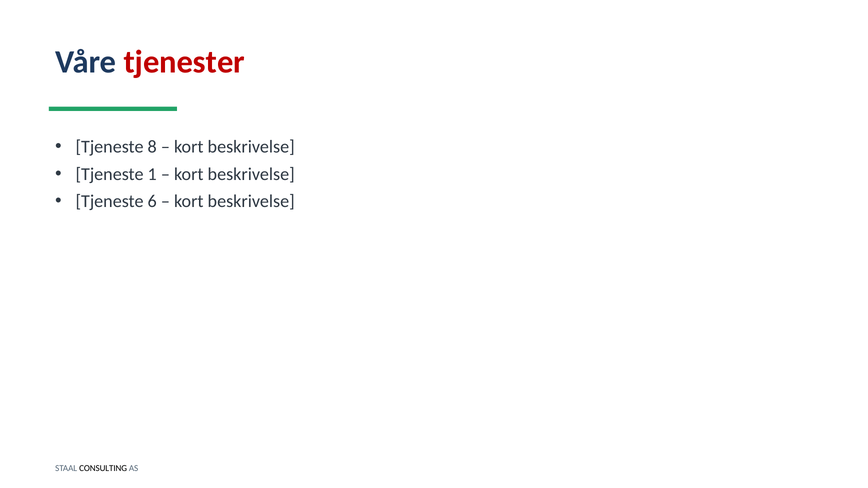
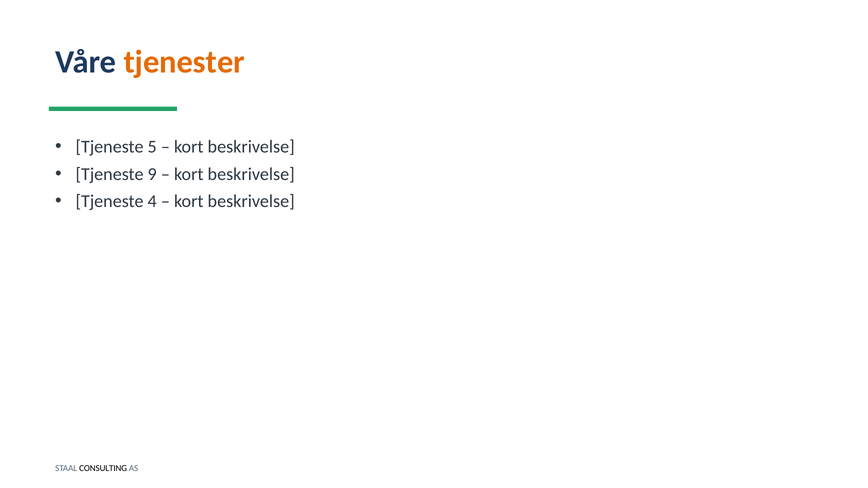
tjenester colour: red -> orange
8: 8 -> 5
1: 1 -> 9
6: 6 -> 4
